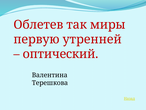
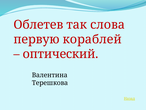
миры: миры -> слова
утренней: утренней -> кораблей
